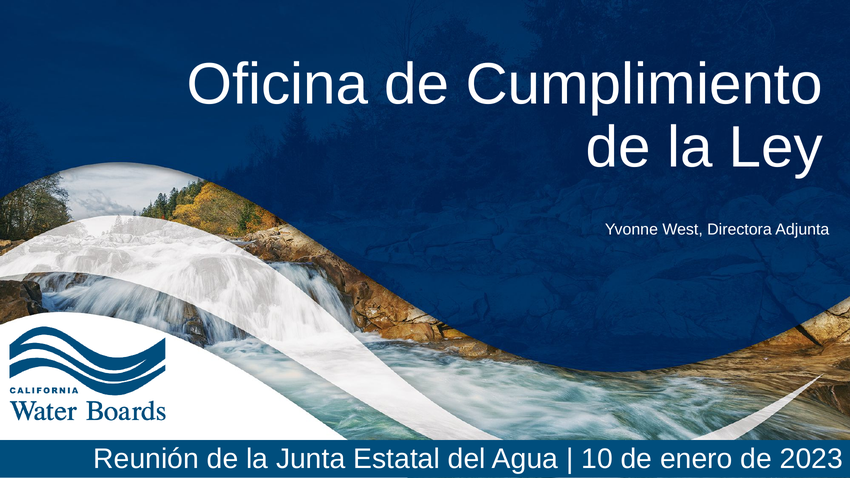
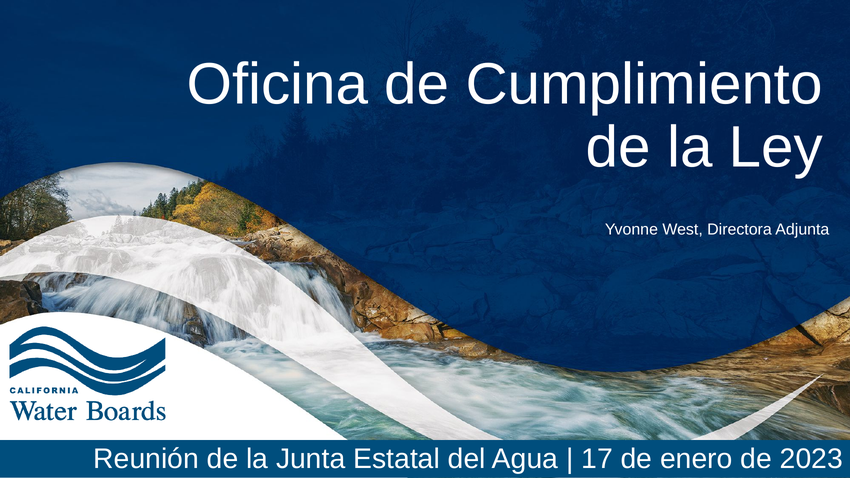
10: 10 -> 17
